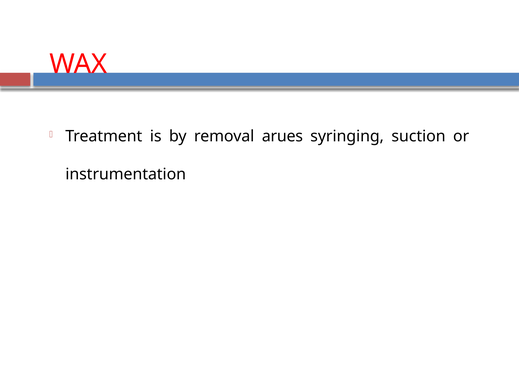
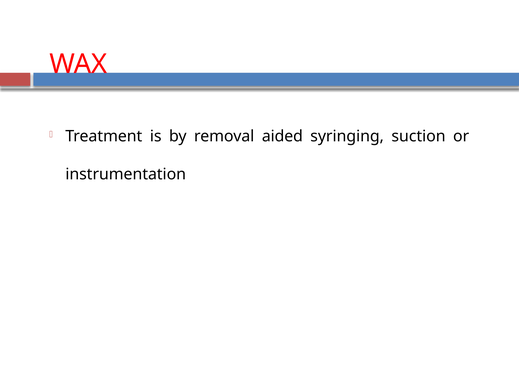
arues: arues -> aided
